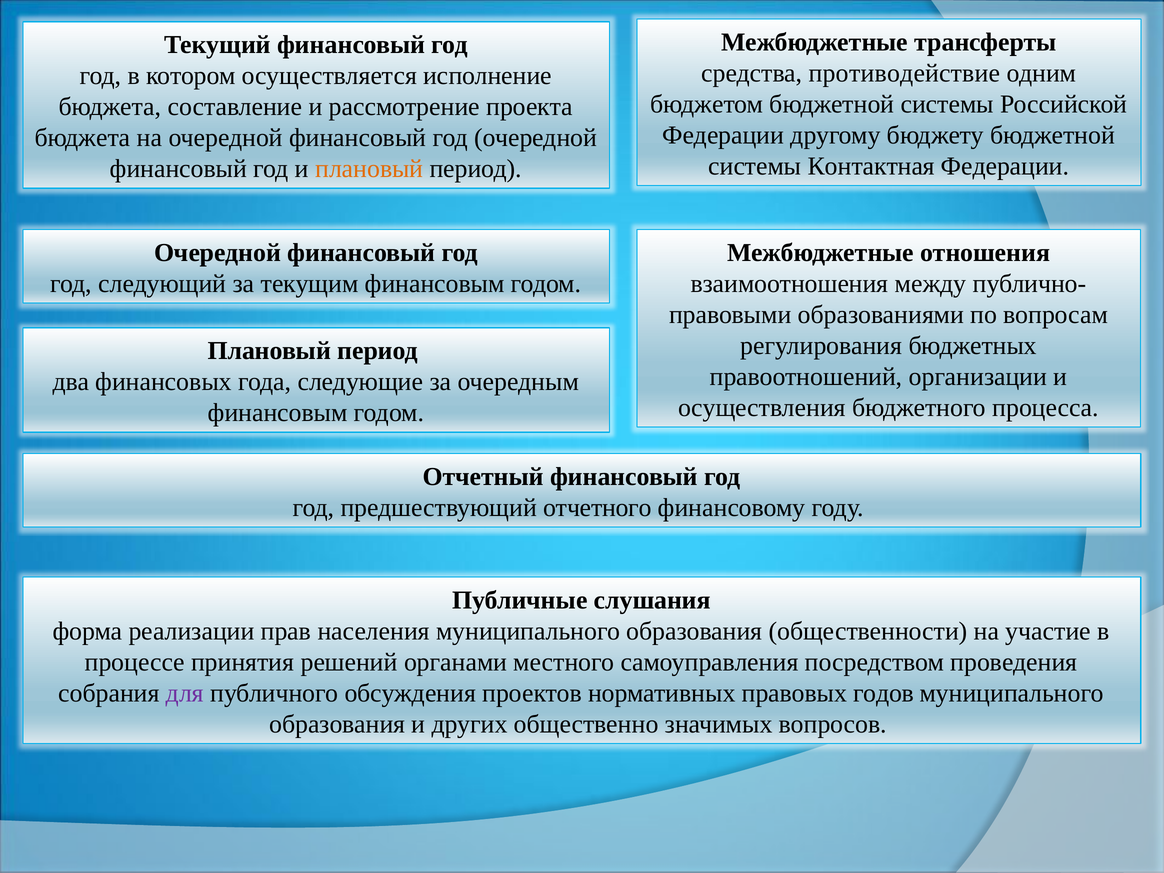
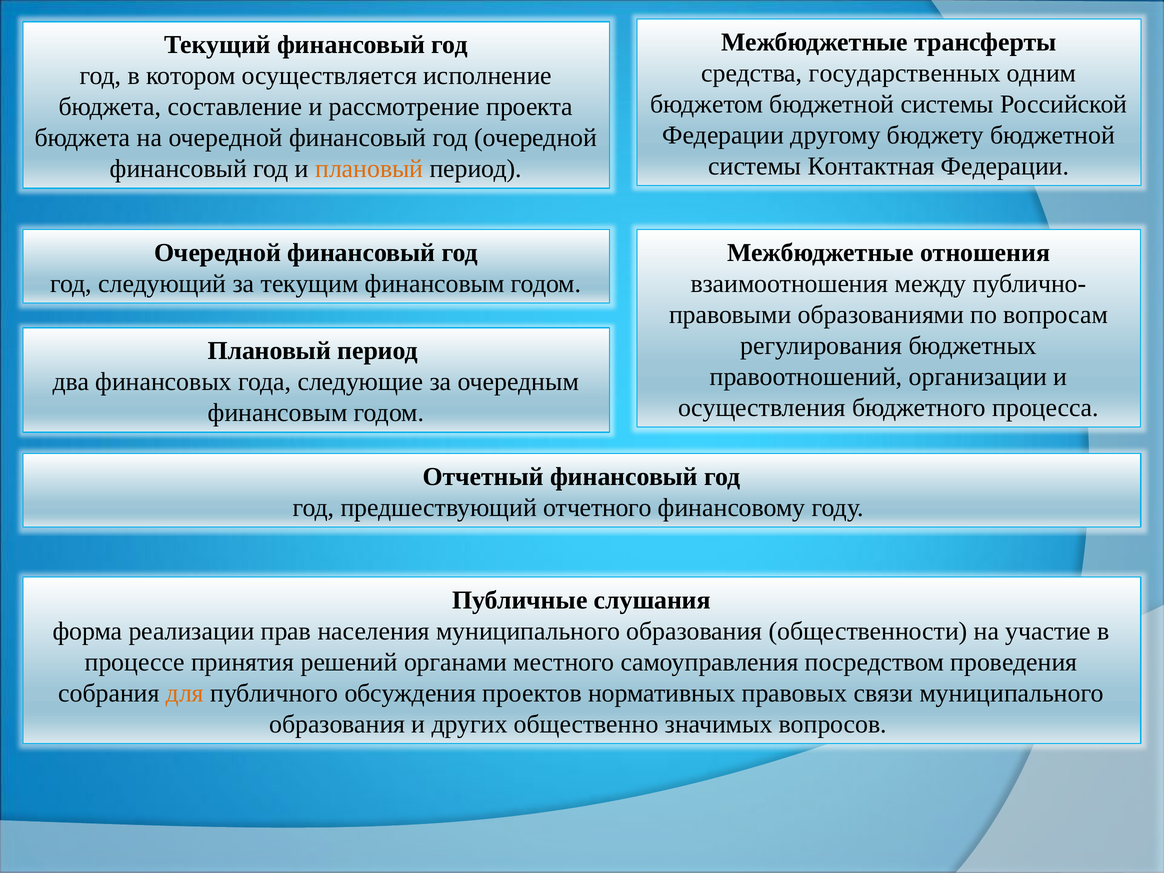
противодействие: противодействие -> государственных
для colour: purple -> orange
годов: годов -> связи
